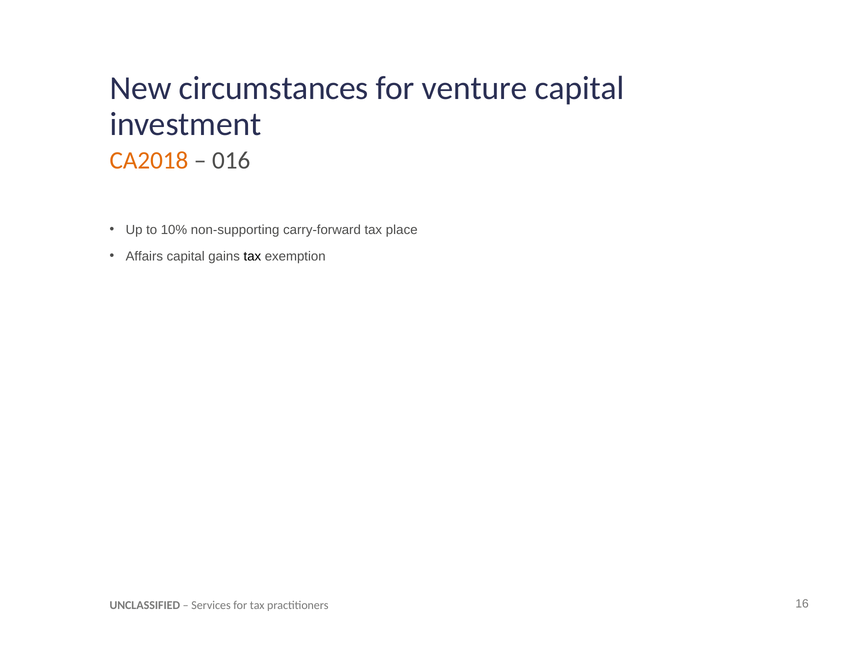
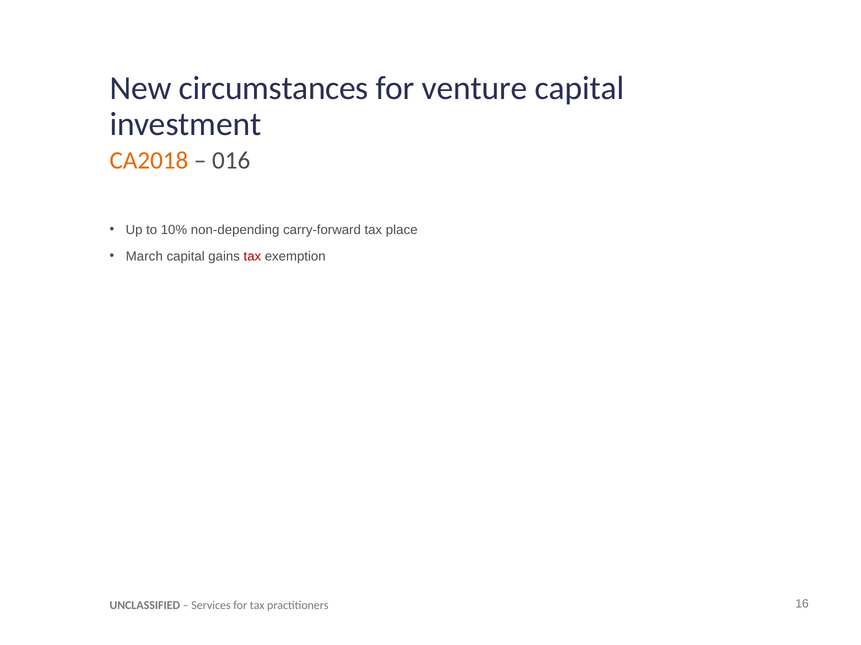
non-supporting: non-supporting -> non-depending
Affairs: Affairs -> March
tax at (252, 257) colour: black -> red
